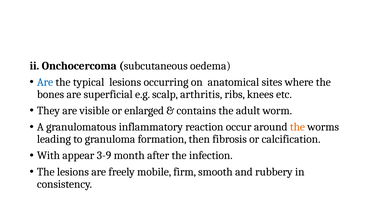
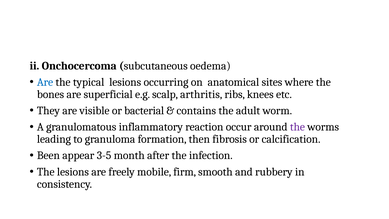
enlarged: enlarged -> bacterial
the at (297, 127) colour: orange -> purple
With: With -> Been
3-9: 3-9 -> 3-5
